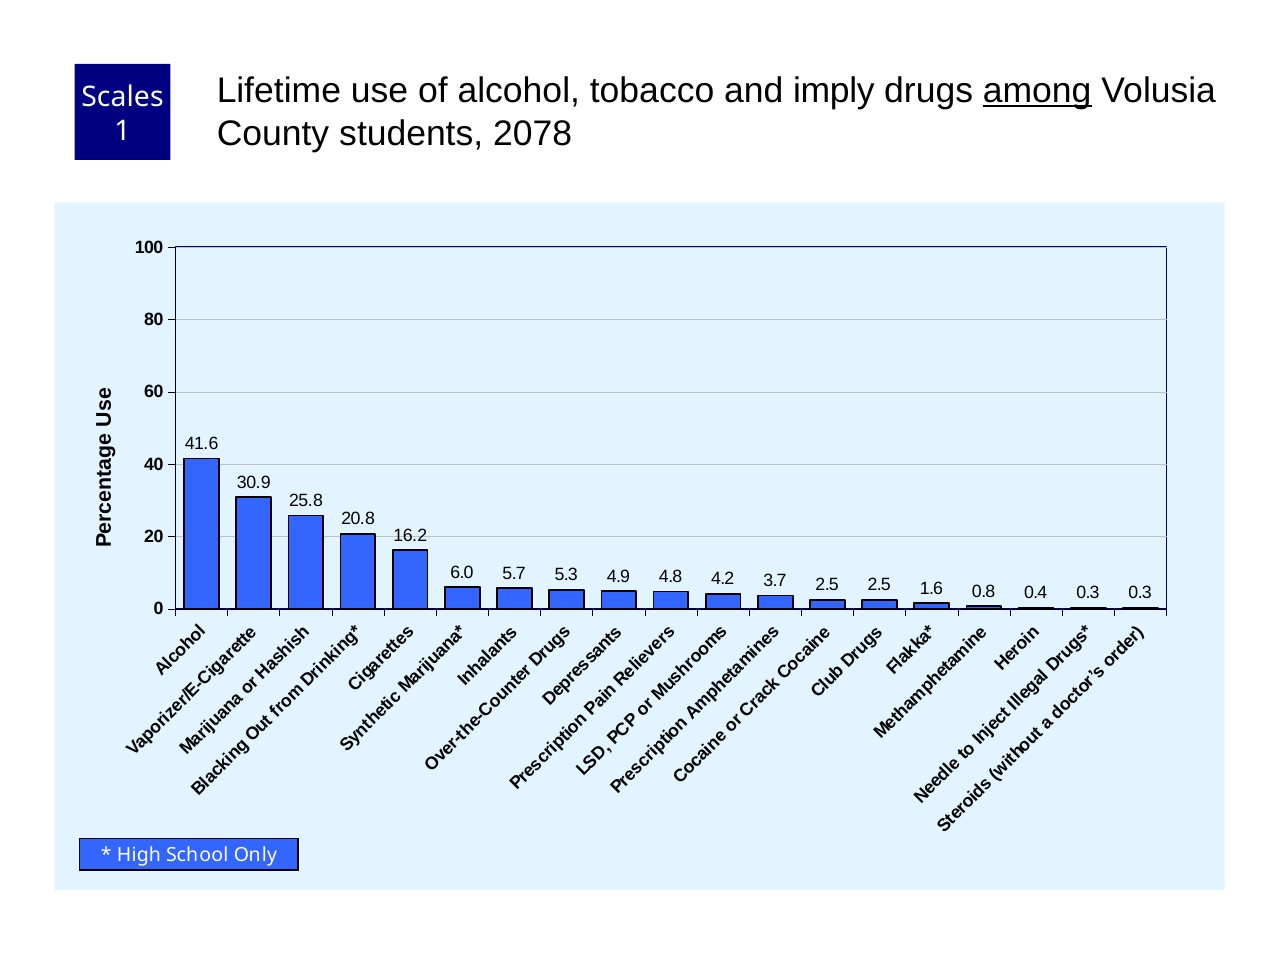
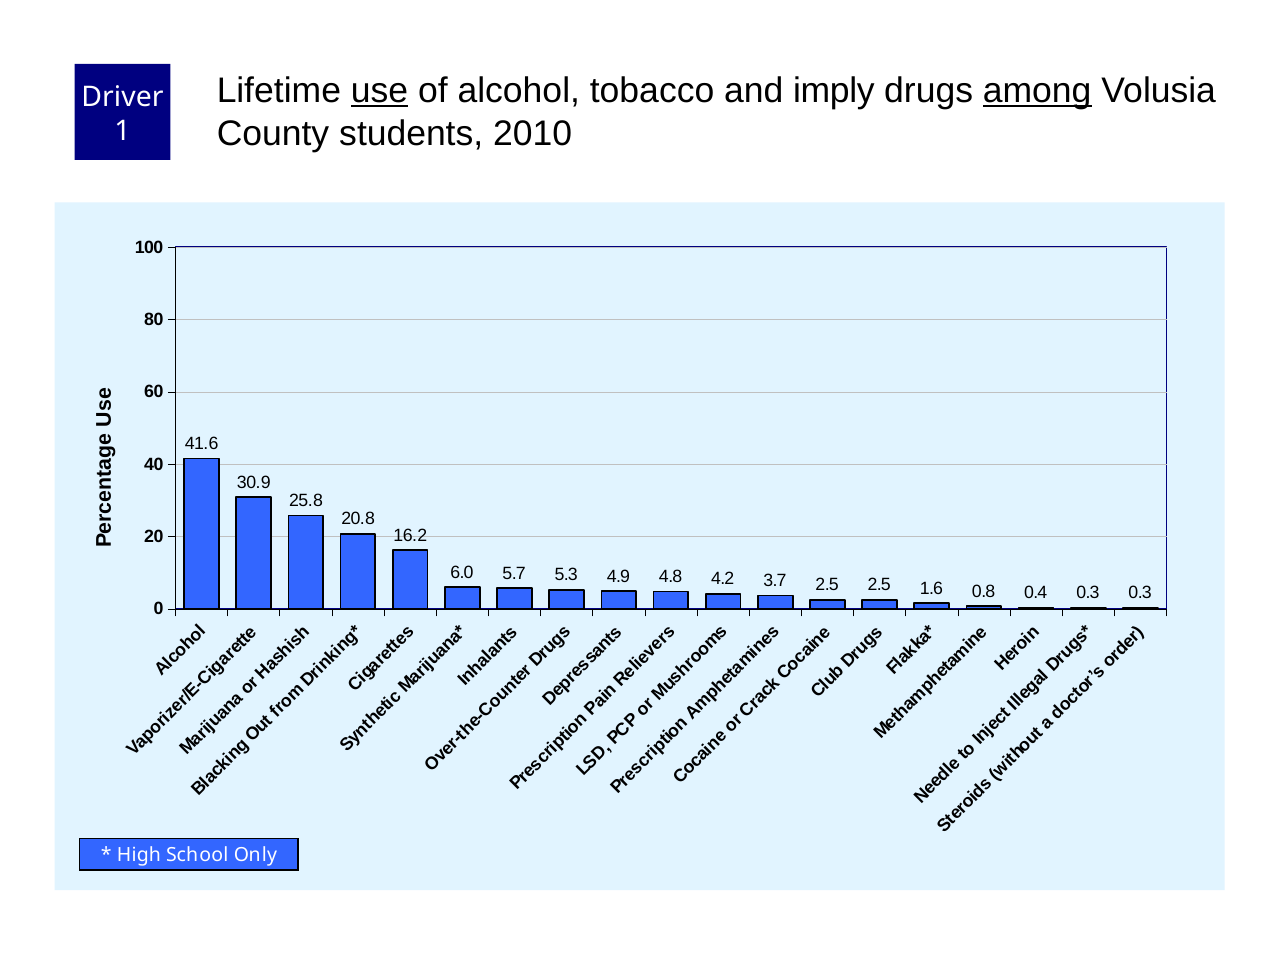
use underline: none -> present
Scales: Scales -> Driver
2078: 2078 -> 2010
